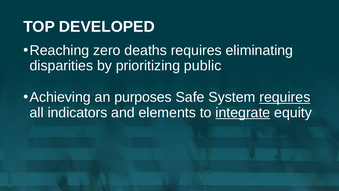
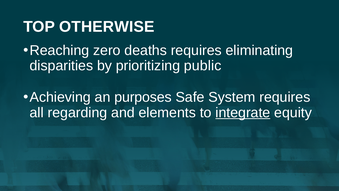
DEVELOPED: DEVELOPED -> OTHERWISE
requires at (285, 97) underline: present -> none
indicators: indicators -> regarding
